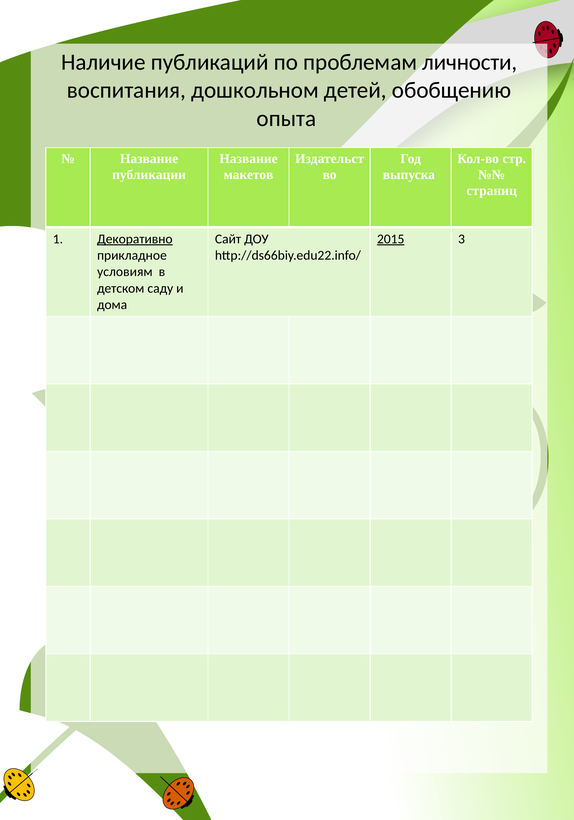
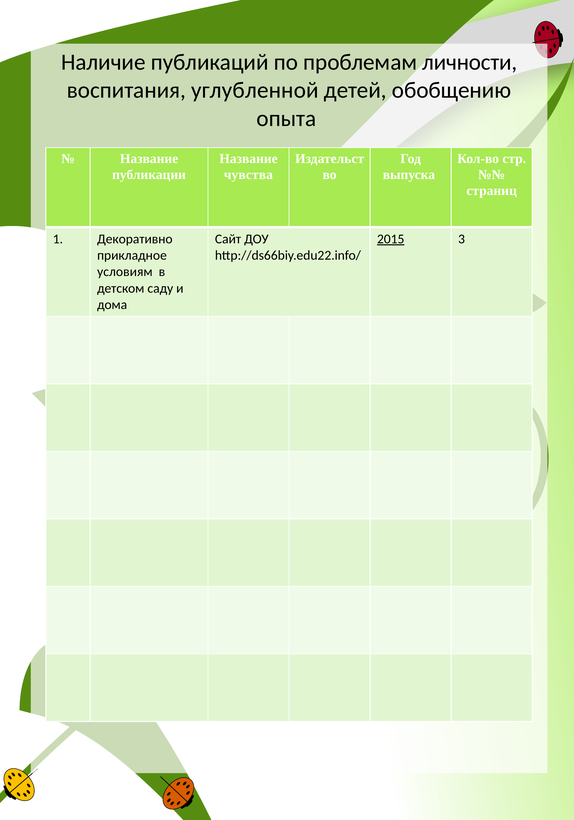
дошкольном: дошкольном -> углубленной
макетов: макетов -> чувства
Декоративно underline: present -> none
